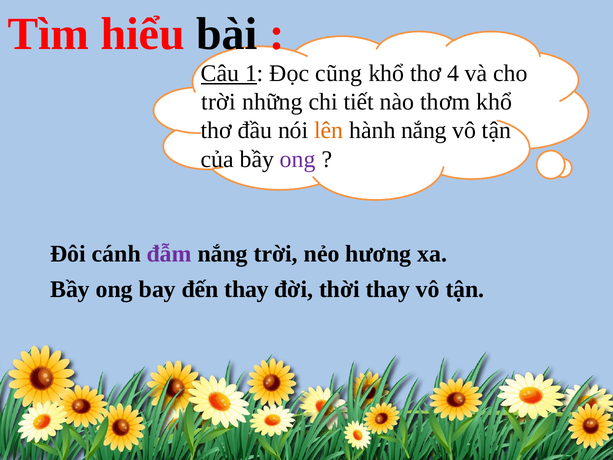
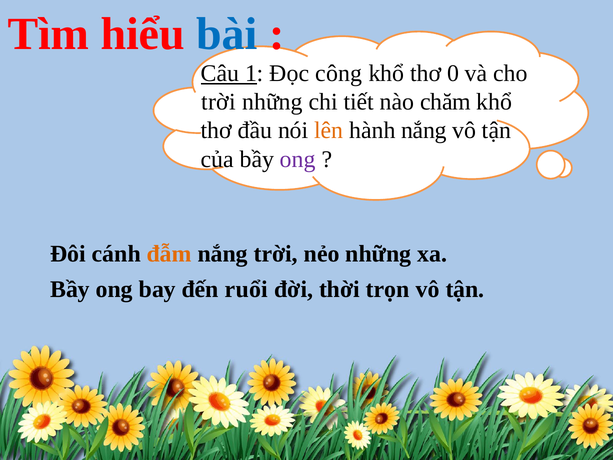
bài colour: black -> blue
cũng: cũng -> công
4: 4 -> 0
thơm: thơm -> chăm
đẫm colour: purple -> orange
nẻo hương: hương -> những
đến thay: thay -> ruổi
thời thay: thay -> trọn
